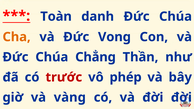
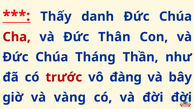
Toàn: Toàn -> Thấy
Cha colour: orange -> red
Vong: Vong -> Thân
Chúa Chẳng: Chẳng -> Tháng
phép: phép -> đàng
